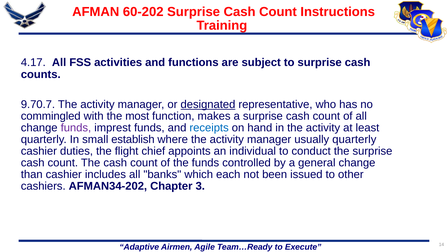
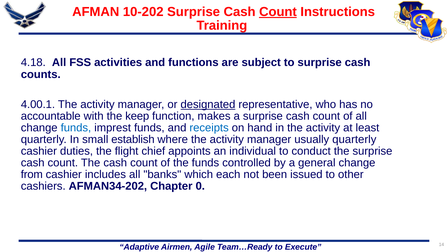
60-202: 60-202 -> 10-202
Count at (278, 12) underline: none -> present
4.17: 4.17 -> 4.18
9.70.7: 9.70.7 -> 4.00.1
commingled: commingled -> accountable
most: most -> keep
funds at (76, 128) colour: purple -> blue
than: than -> from
3: 3 -> 0
